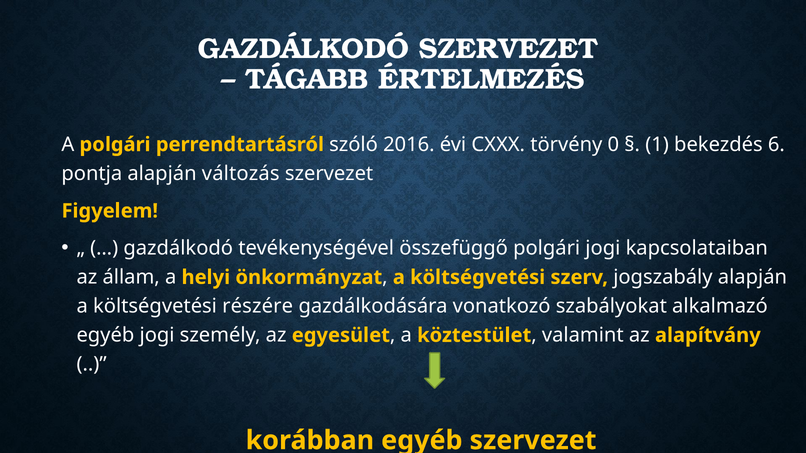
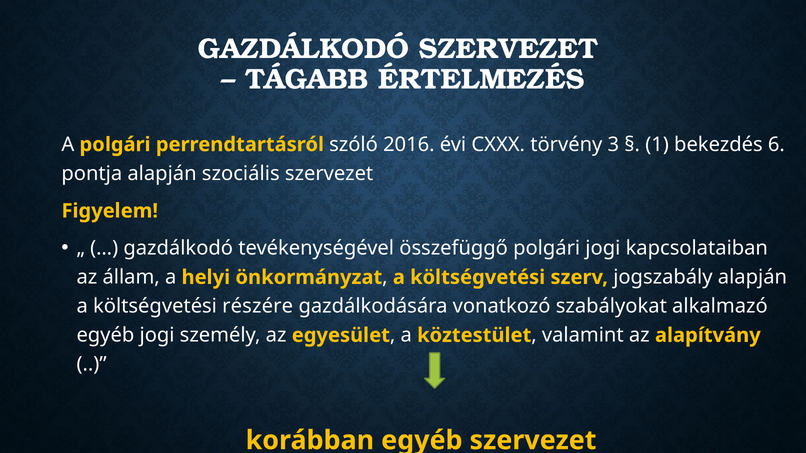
0: 0 -> 3
változás: változás -> szociális
